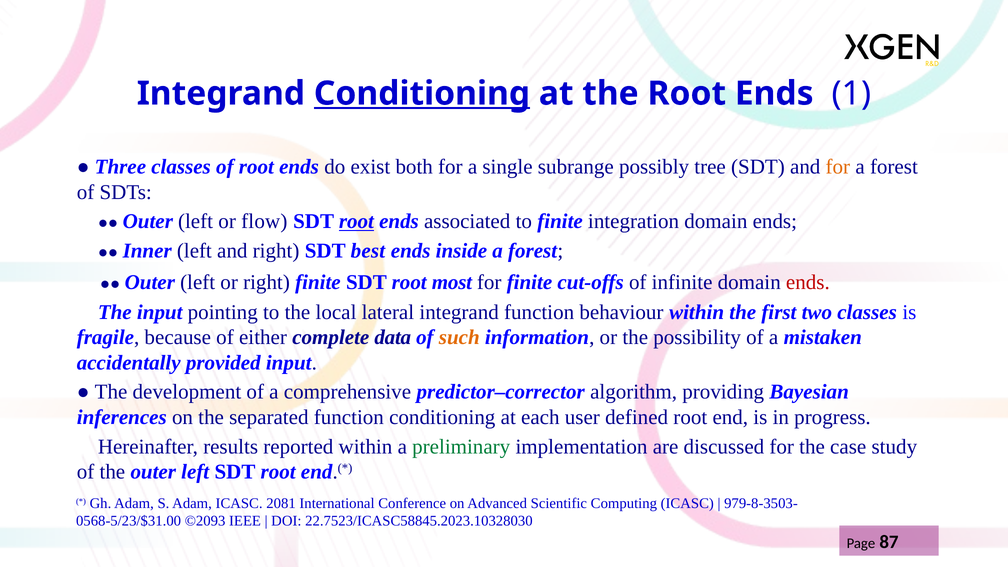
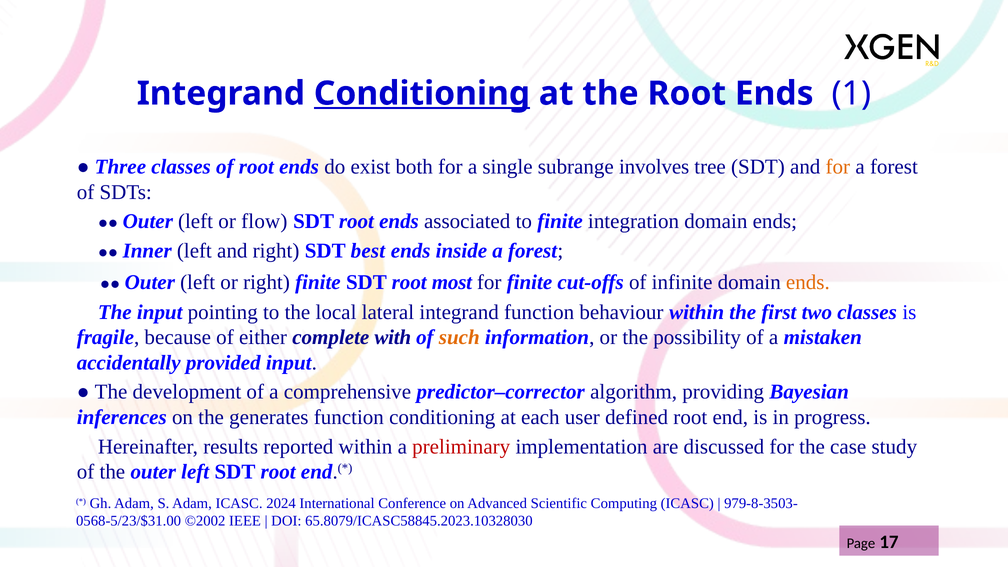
possibly: possibly -> involves
root at (356, 221) underline: present -> none
ends at (808, 282) colour: red -> orange
data: data -> with
separated: separated -> generates
preliminary colour: green -> red
2081: 2081 -> 2024
©2093: ©2093 -> ©2002
22.7523/ICASC58845.2023.10328030: 22.7523/ICASC58845.2023.10328030 -> 65.8079/ICASC58845.2023.10328030
87: 87 -> 17
